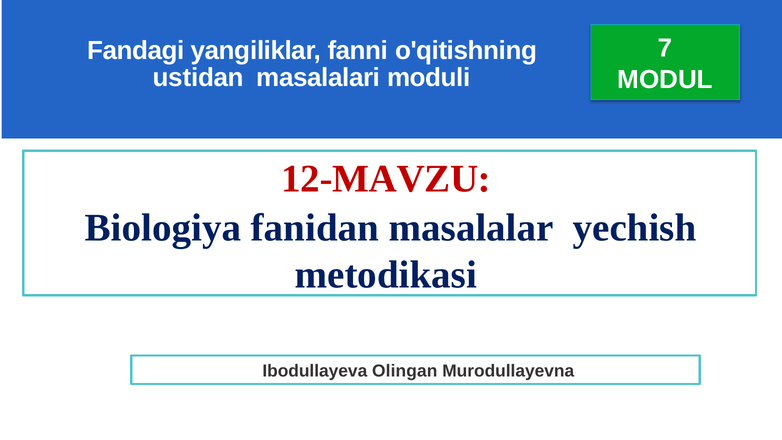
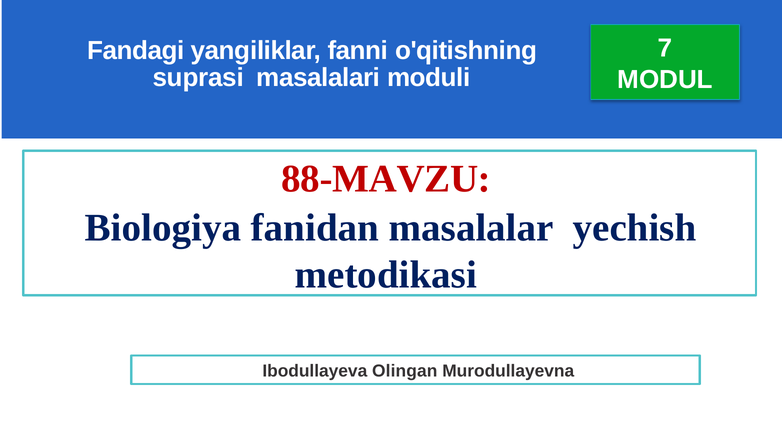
ustidan: ustidan -> suprasi
12-MAVZU: 12-MAVZU -> 88-MAVZU
